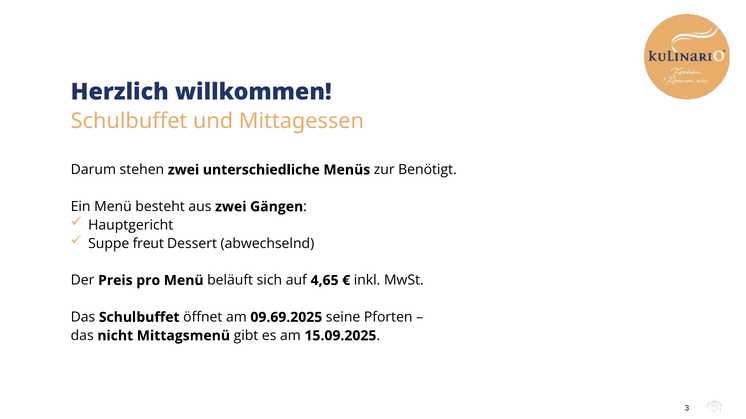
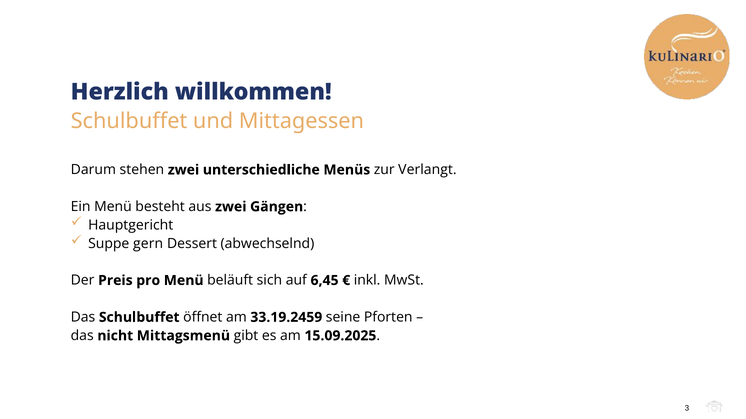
Benötigt: Benötigt -> Verlangt
freut: freut -> gern
4,65: 4,65 -> 6,45
09.69.2025: 09.69.2025 -> 33.19.2459
